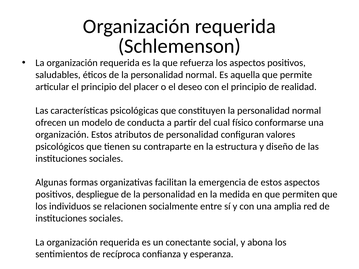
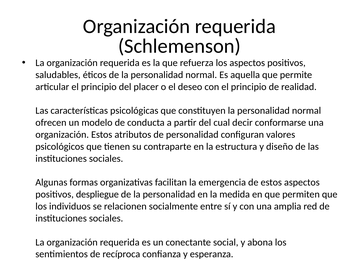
físico: físico -> decir
